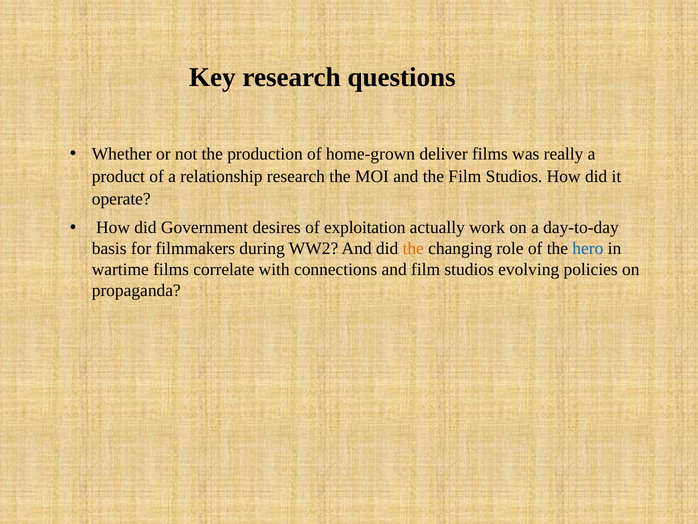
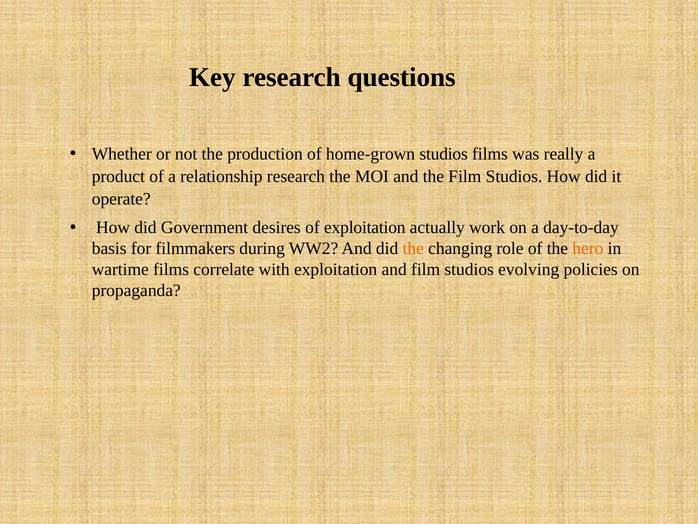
home-grown deliver: deliver -> studios
hero colour: blue -> orange
with connections: connections -> exploitation
